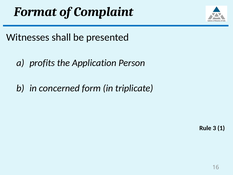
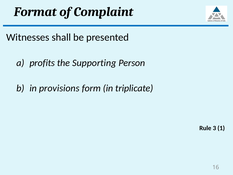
Application: Application -> Supporting
concerned: concerned -> provisions
